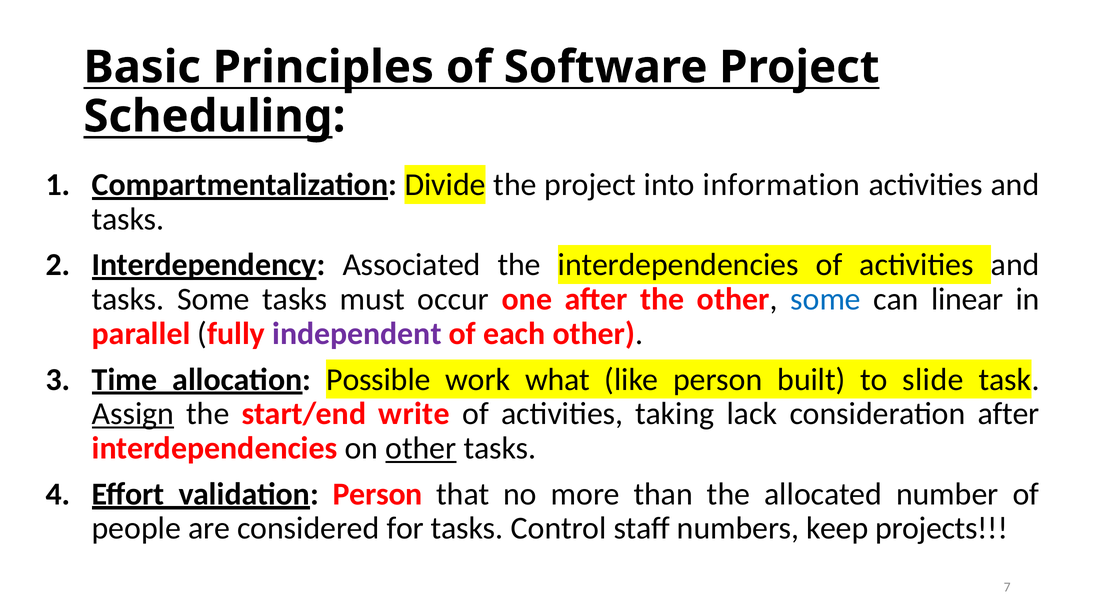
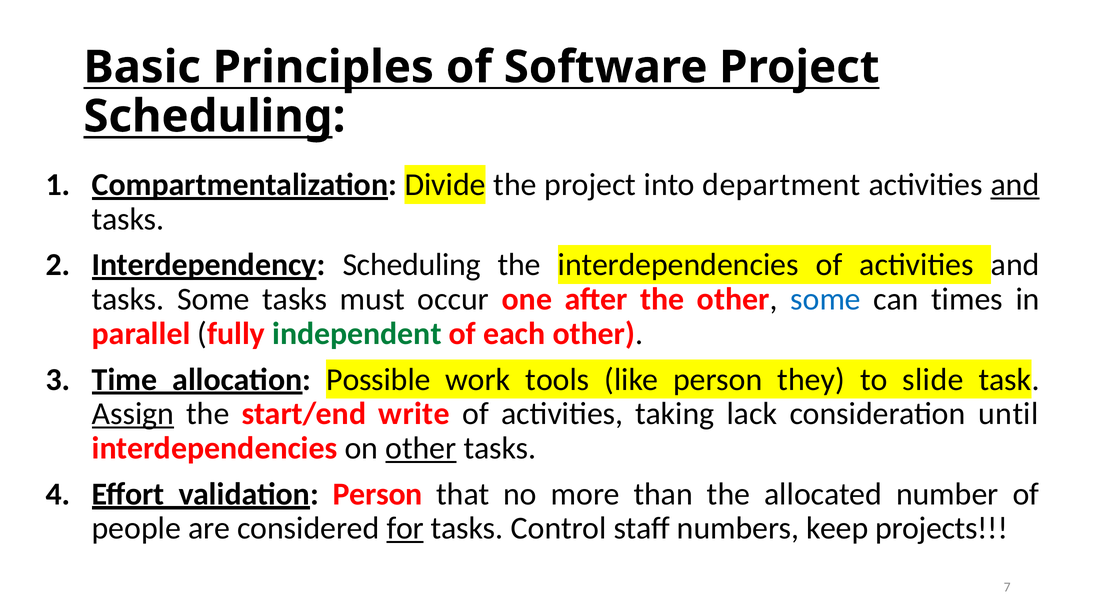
information: information -> department
and at (1015, 185) underline: none -> present
Interdependency Associated: Associated -> Scheduling
linear: linear -> times
independent colour: purple -> green
what: what -> tools
built: built -> they
consideration after: after -> until
for underline: none -> present
